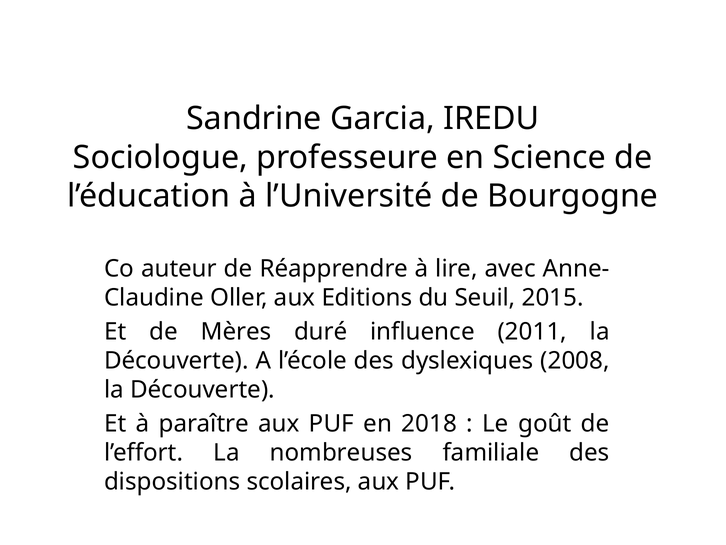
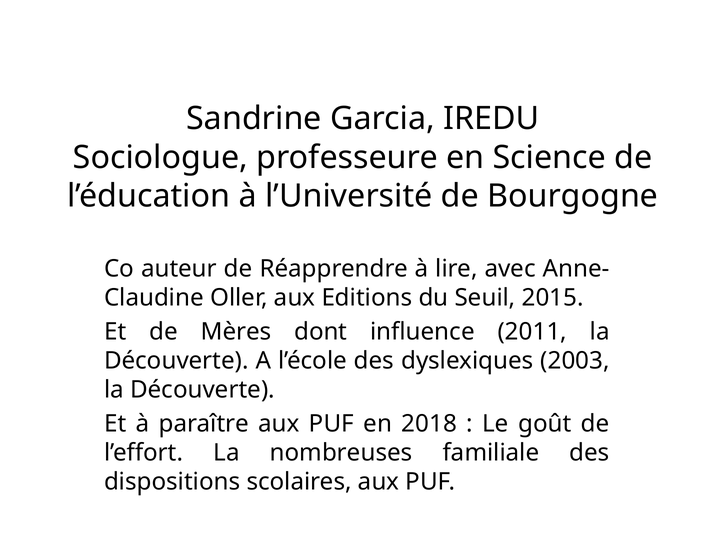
duré: duré -> dont
2008: 2008 -> 2003
